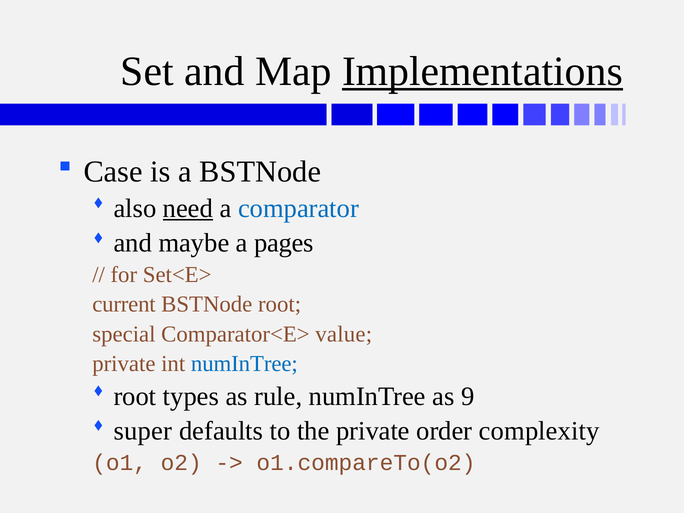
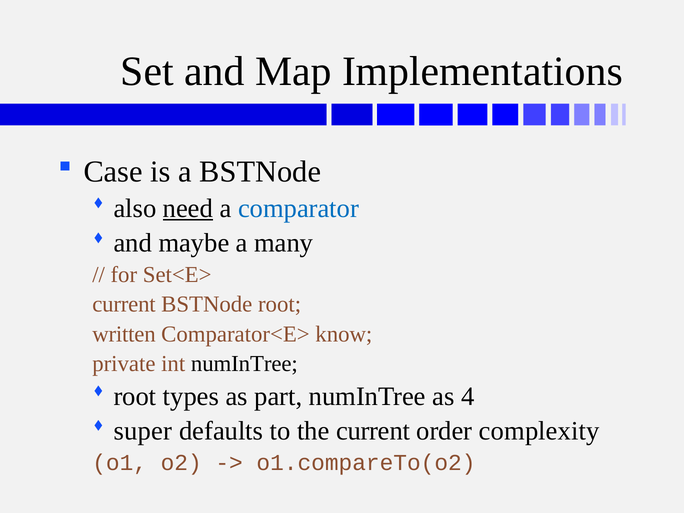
Implementations underline: present -> none
pages: pages -> many
special: special -> written
value: value -> know
numInTree at (244, 364) colour: blue -> black
rule: rule -> part
9: 9 -> 4
the private: private -> current
